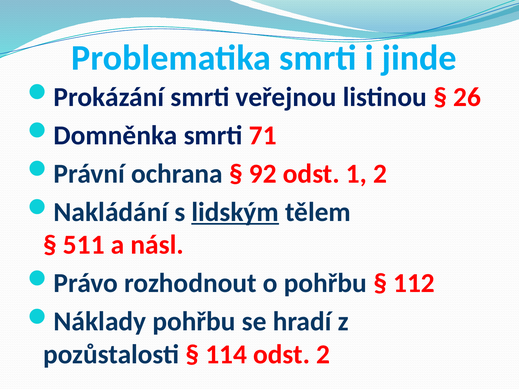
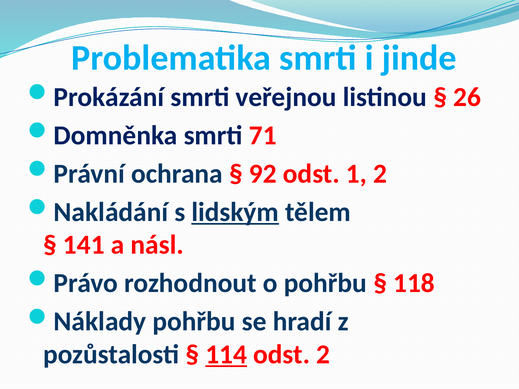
511: 511 -> 141
112: 112 -> 118
114 underline: none -> present
